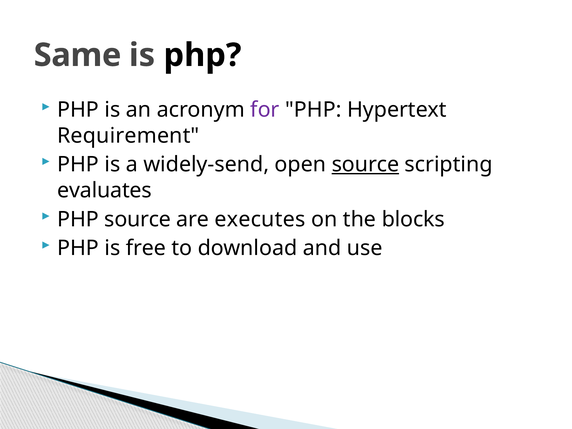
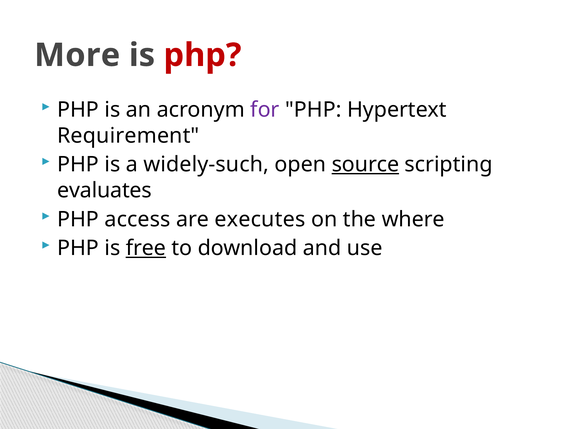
Same: Same -> More
php at (202, 55) colour: black -> red
widely-send: widely-send -> widely-such
PHP source: source -> access
blocks: blocks -> where
free underline: none -> present
